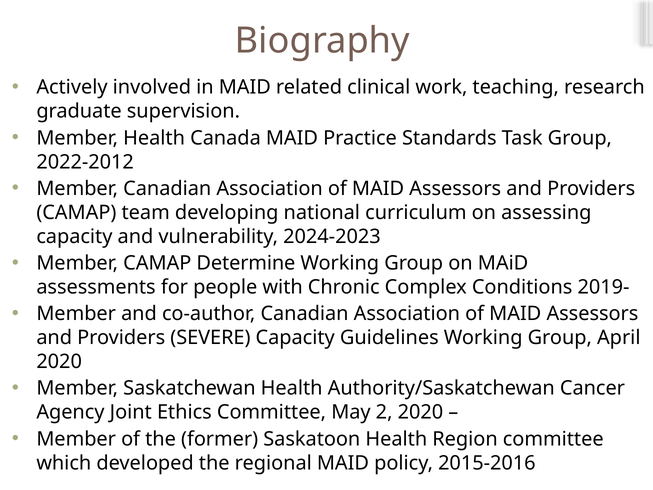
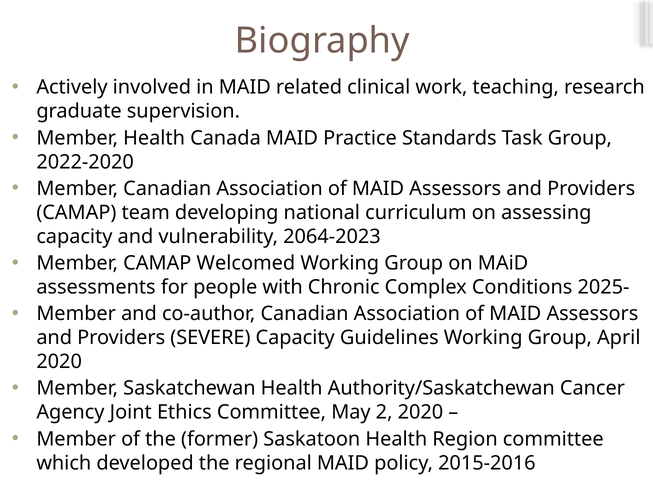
2022-2012: 2022-2012 -> 2022-2020
2024-2023: 2024-2023 -> 2064-2023
Determine: Determine -> Welcomed
2019-: 2019- -> 2025-
